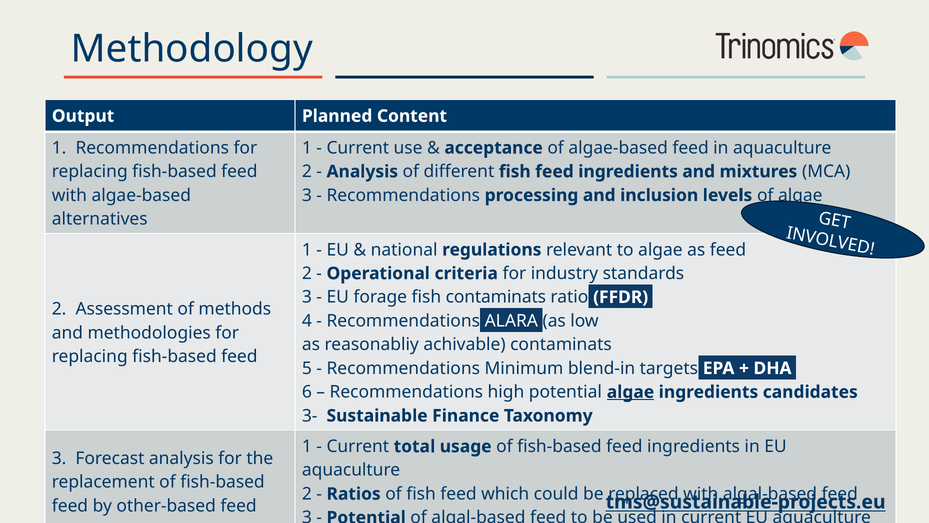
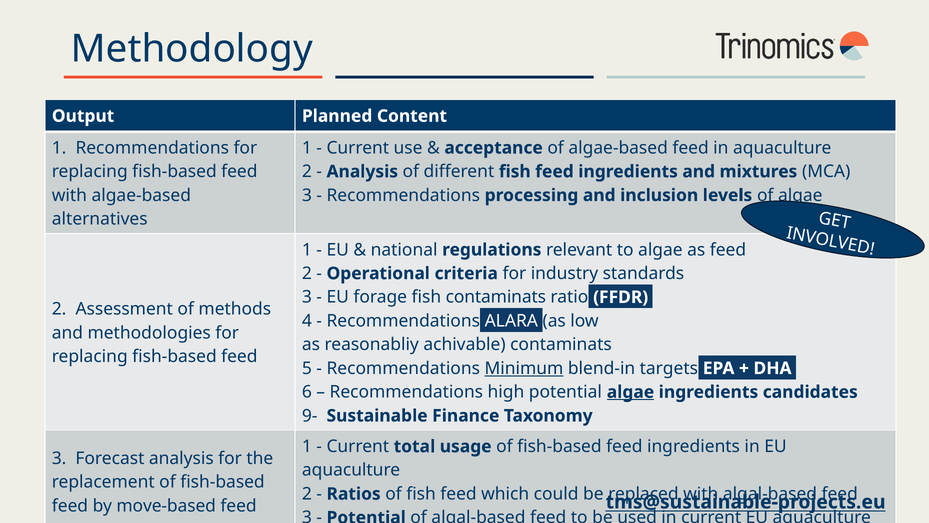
Minimum underline: none -> present
3-: 3- -> 9-
other-based: other-based -> move-based
